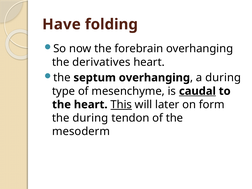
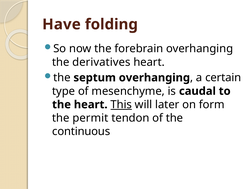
a during: during -> certain
caudal underline: present -> none
the during: during -> permit
mesoderm: mesoderm -> continuous
